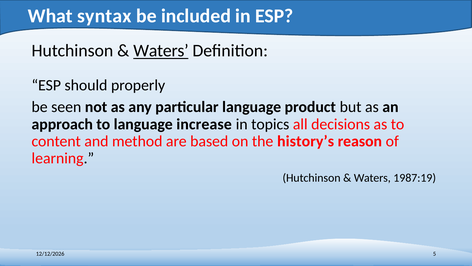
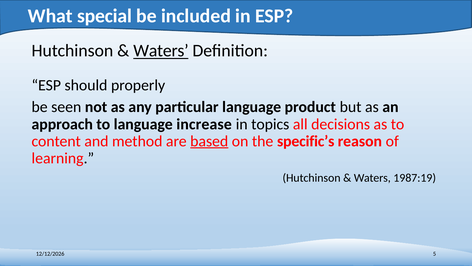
syntax: syntax -> special
based underline: none -> present
history’s: history’s -> specific’s
